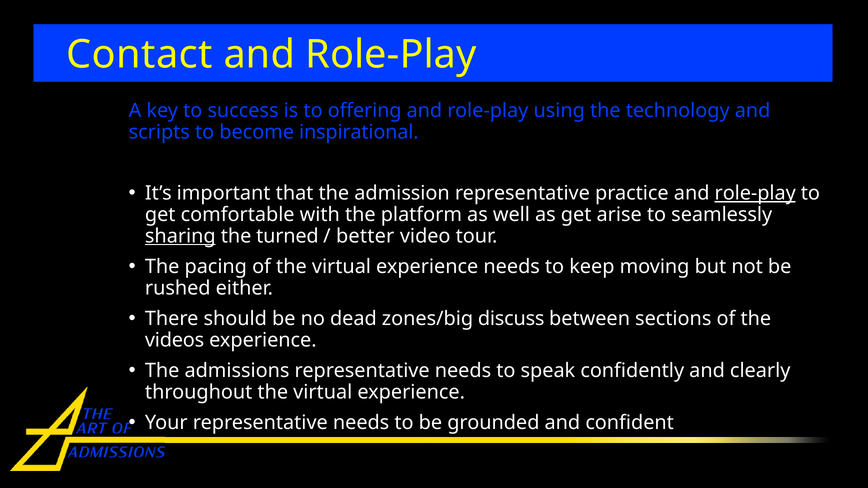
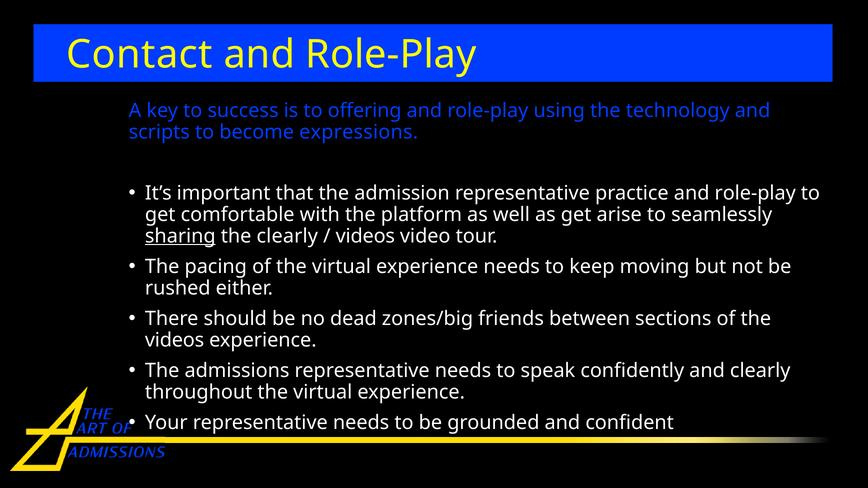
inspirational: inspirational -> expressions
role-play at (755, 193) underline: present -> none
the turned: turned -> clearly
better at (365, 236): better -> videos
discuss: discuss -> friends
